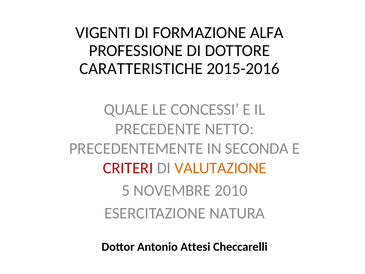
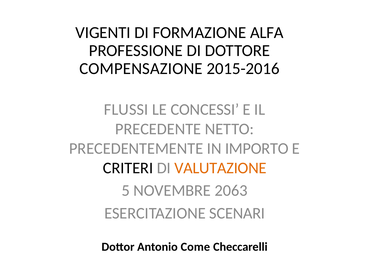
CARATTERISTICHE: CARATTERISTICHE -> COMPENSAZIONE
QUALE: QUALE -> FLUSSI
SECONDA: SECONDA -> IMPORTO
CRITERI colour: red -> black
2010: 2010 -> 2063
NATURA: NATURA -> SCENARI
Attesi: Attesi -> Come
